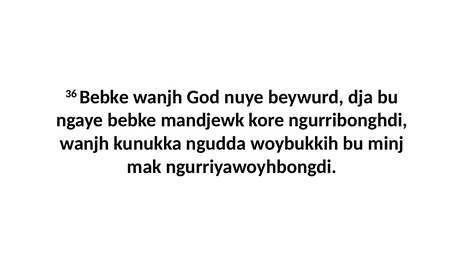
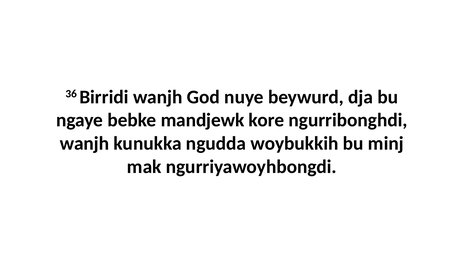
36 Bebke: Bebke -> Birridi
